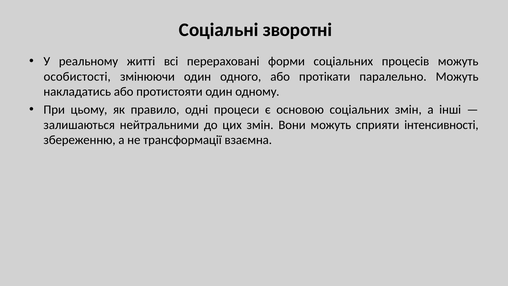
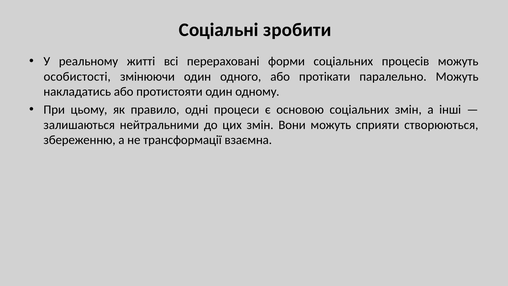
зворотні: зворотні -> зробити
інтенсивності: інтенсивності -> створюються
